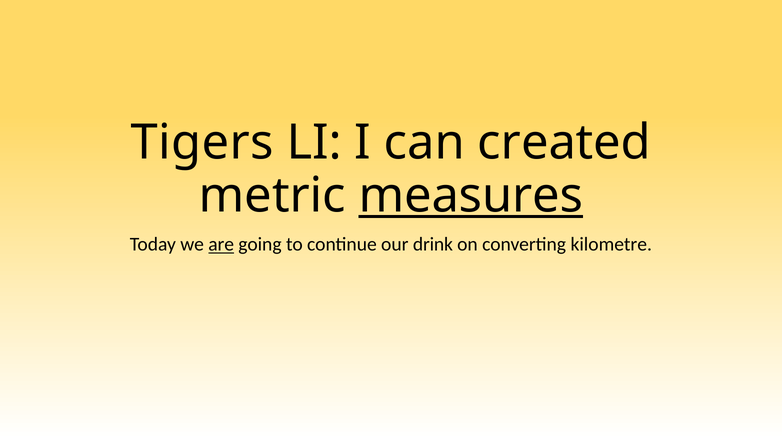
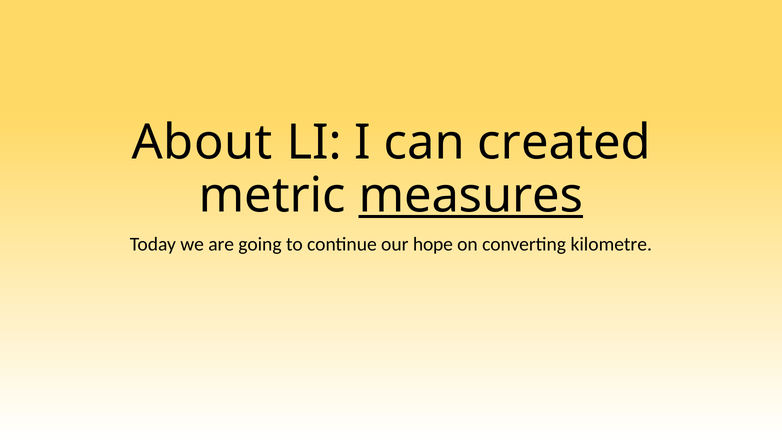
Tigers: Tigers -> About
are underline: present -> none
drink: drink -> hope
